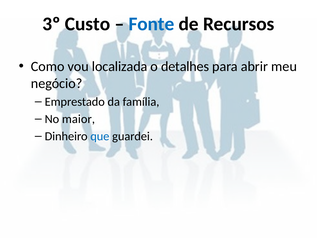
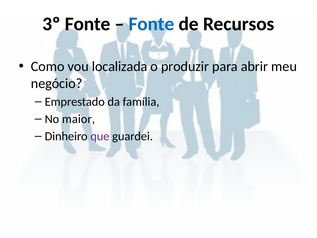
3º Custo: Custo -> Fonte
detalhes: detalhes -> produzir
que colour: blue -> purple
